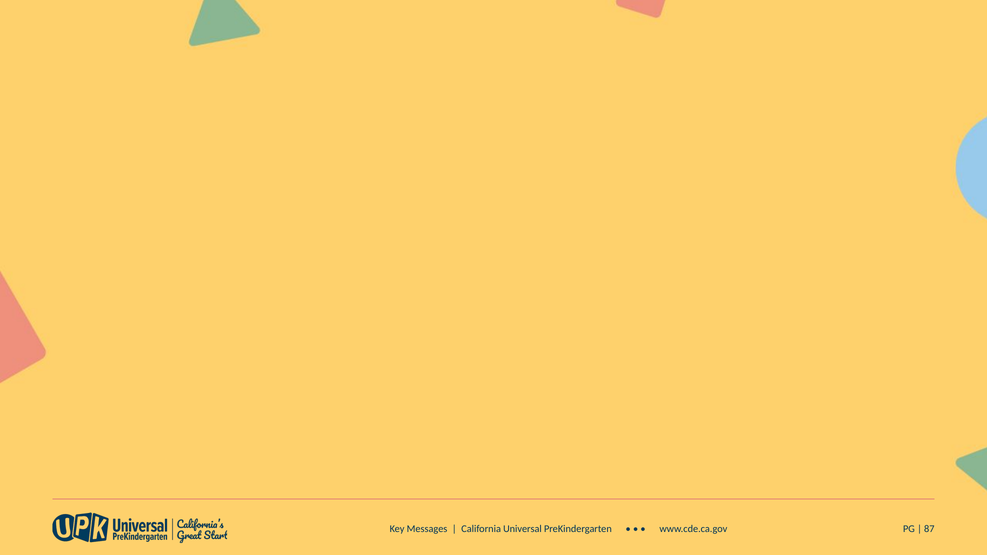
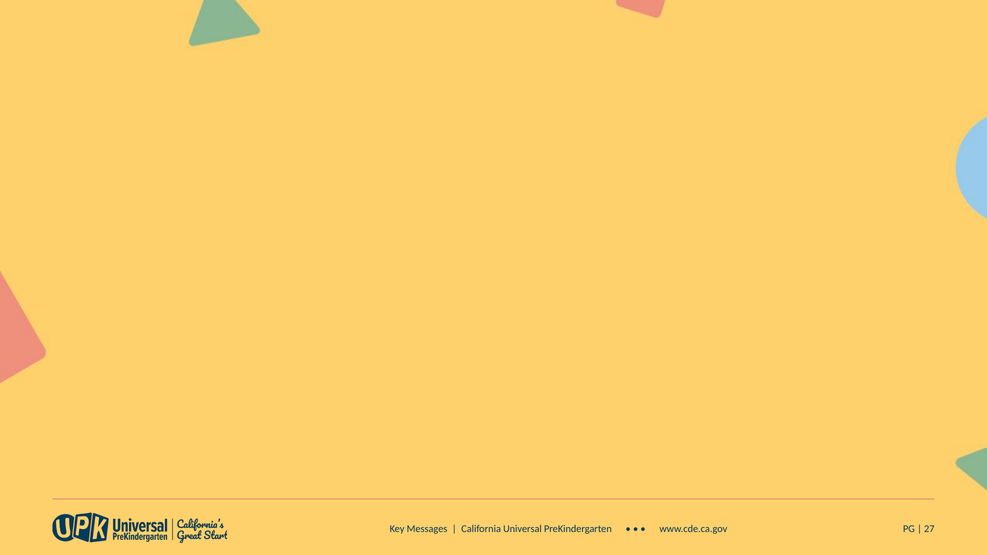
87: 87 -> 27
